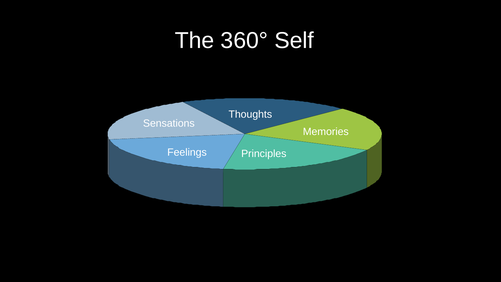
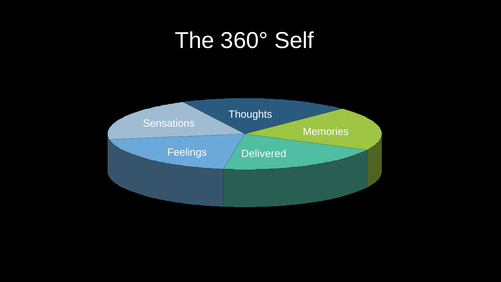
Principles: Principles -> Delivered
